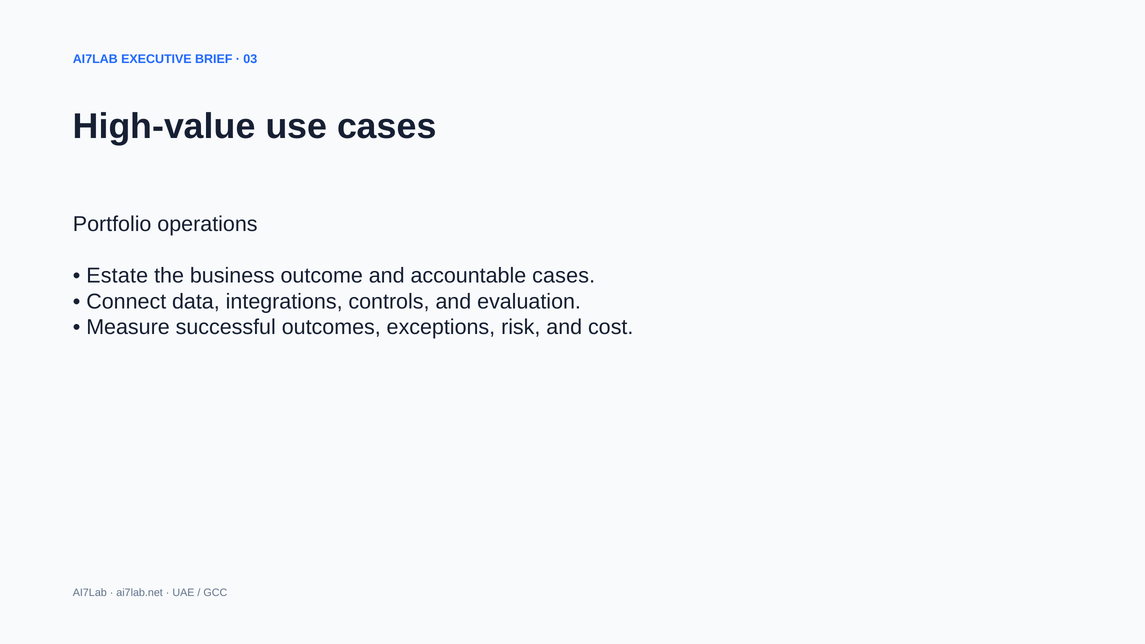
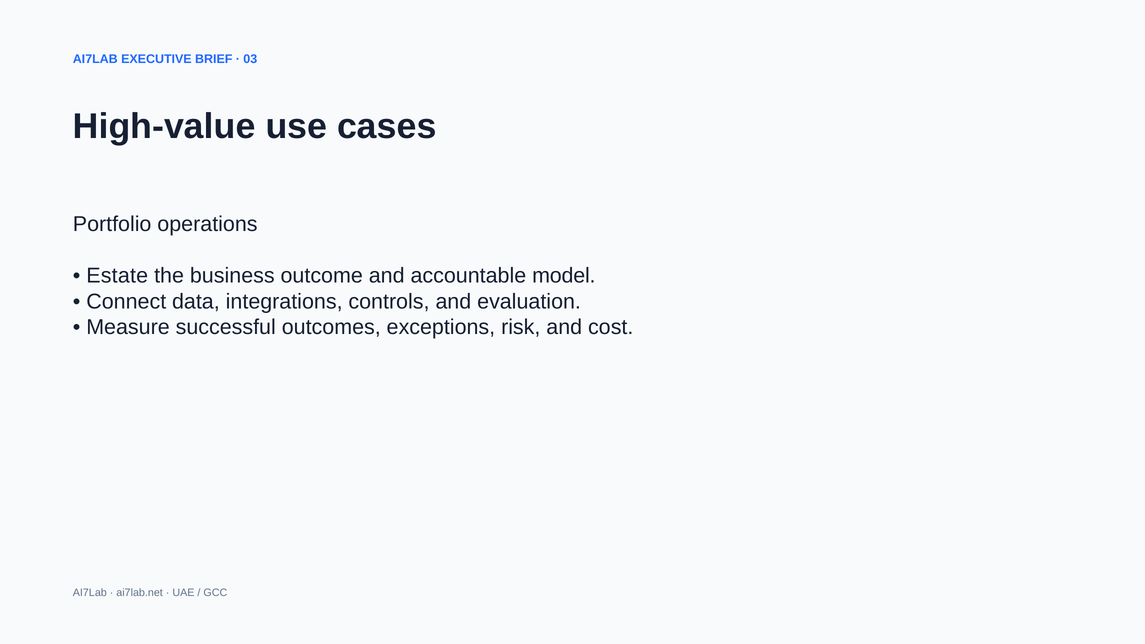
accountable cases: cases -> model
